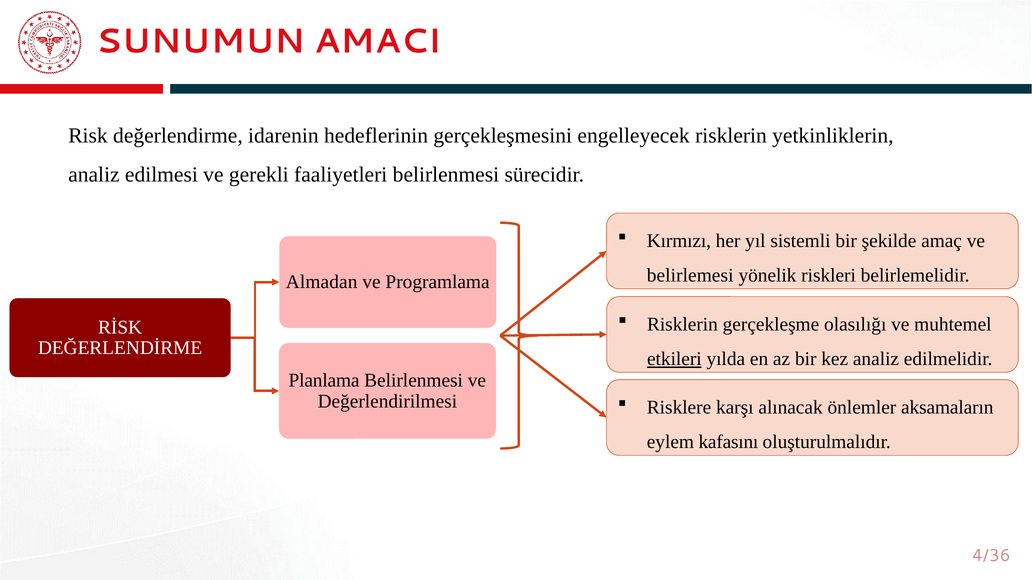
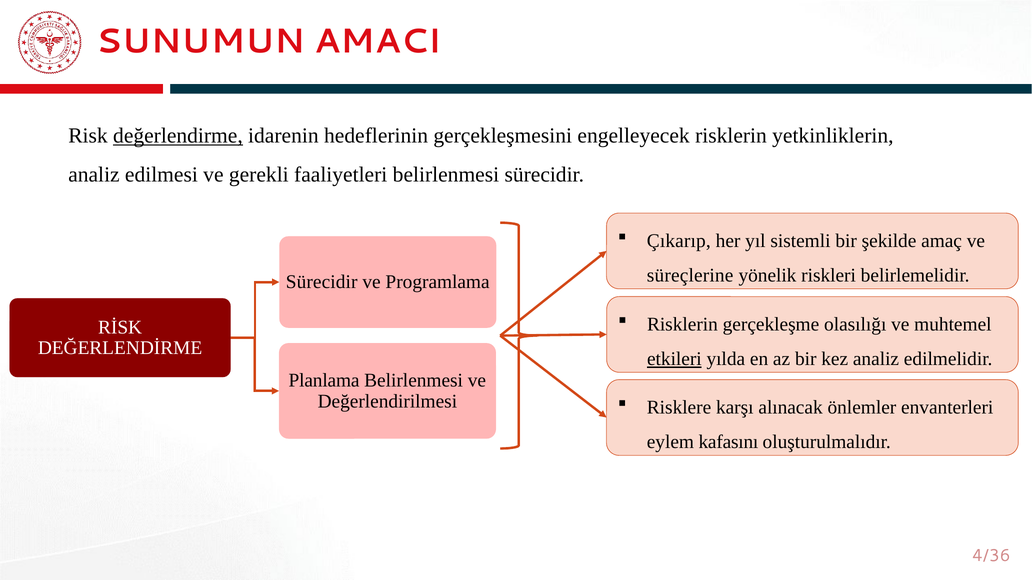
değerlendirme underline: none -> present
Kırmızı: Kırmızı -> Çıkarıp
belirlemesi: belirlemesi -> süreçlerine
Almadan at (322, 282): Almadan -> Sürecidir
aksamaların: aksamaların -> envanterleri
